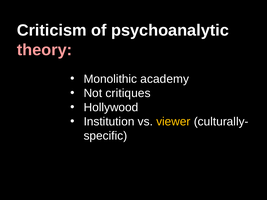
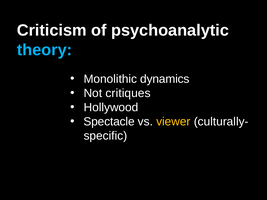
theory colour: pink -> light blue
academy: academy -> dynamics
Institution: Institution -> Spectacle
